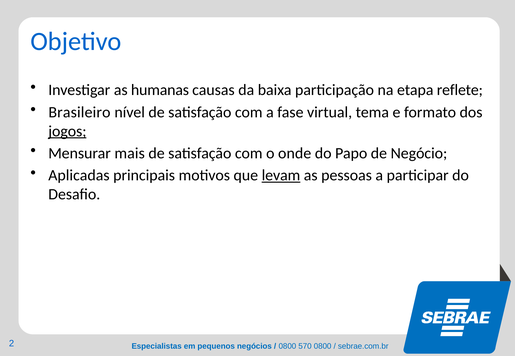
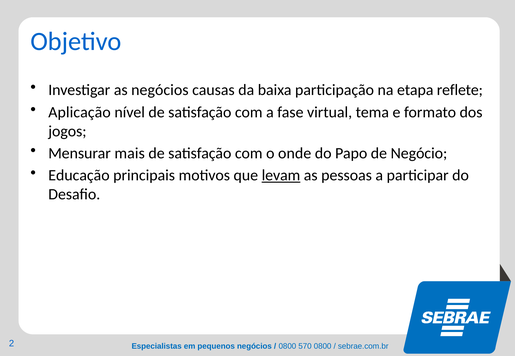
as humanas: humanas -> negócios
Brasileiro: Brasileiro -> Aplicação
jogos underline: present -> none
Aplicadas: Aplicadas -> Educação
